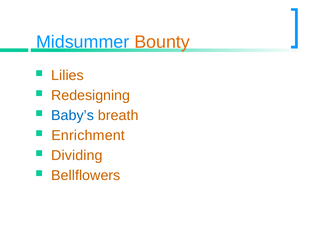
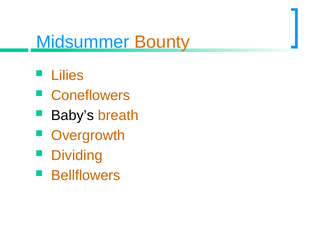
Redesigning: Redesigning -> Coneflowers
Baby’s colour: blue -> black
Enrichment: Enrichment -> Overgrowth
